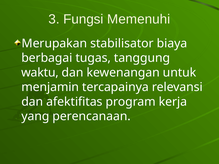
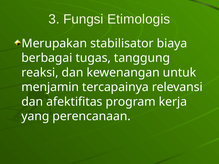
Memenuhi: Memenuhi -> Etimologis
waktu: waktu -> reaksi
